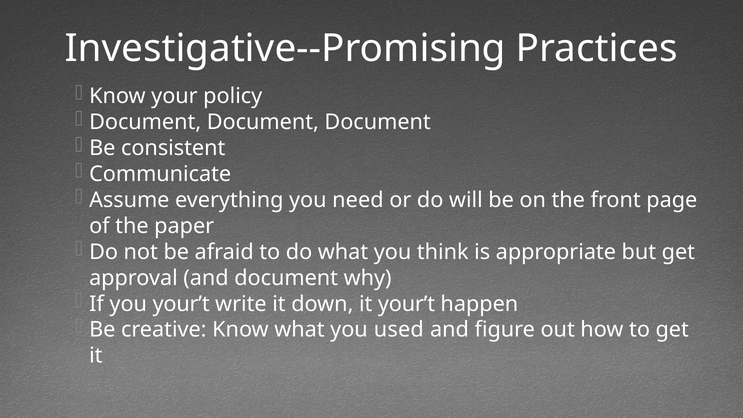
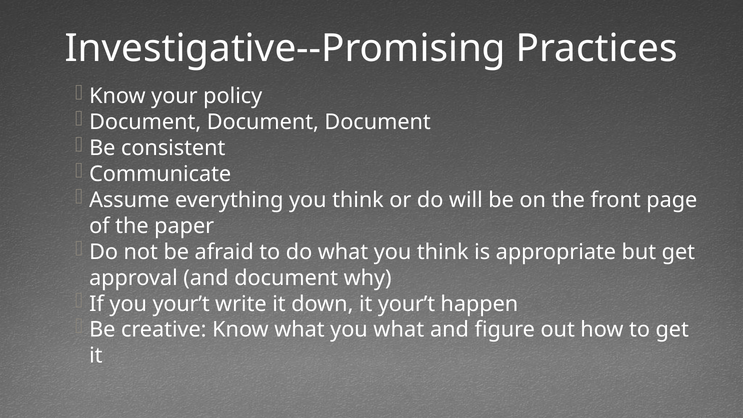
everything you need: need -> think
you used: used -> what
